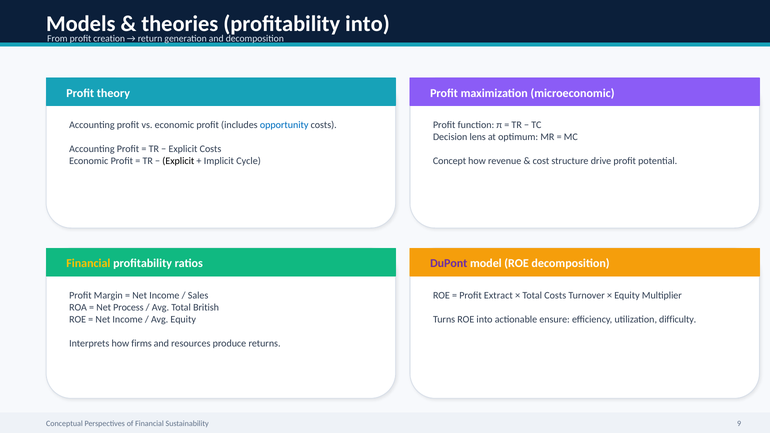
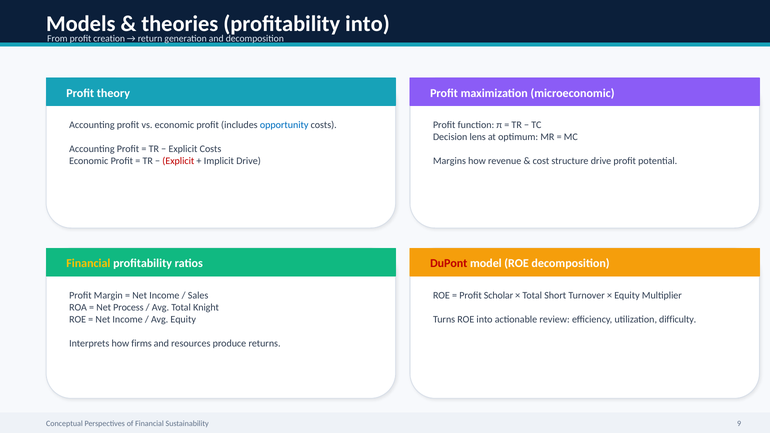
Explicit at (178, 161) colour: black -> red
Implicit Cycle: Cycle -> Drive
Concept: Concept -> Margins
DuPont colour: purple -> red
Extract: Extract -> Scholar
Total Costs: Costs -> Short
British: British -> Knight
ensure: ensure -> review
